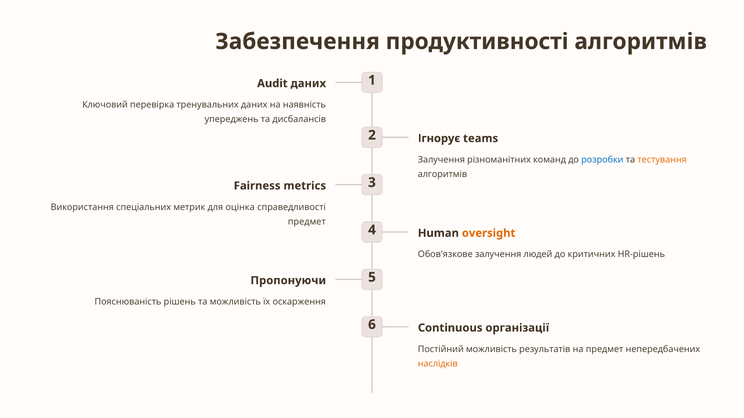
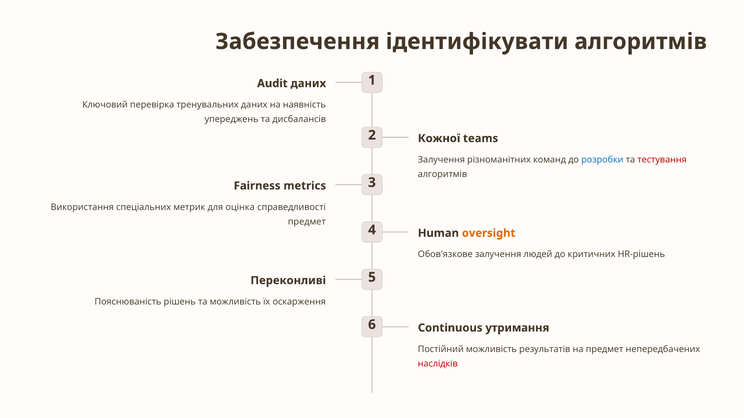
продуктивності: продуктивності -> ідентифікувати
Ігнорує: Ігнорує -> Кожної
тестування colour: orange -> red
Пропонуючи: Пропонуючи -> Переконливі
організації: організації -> утримання
наслідків colour: orange -> red
